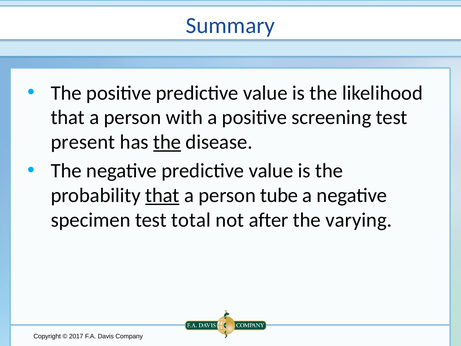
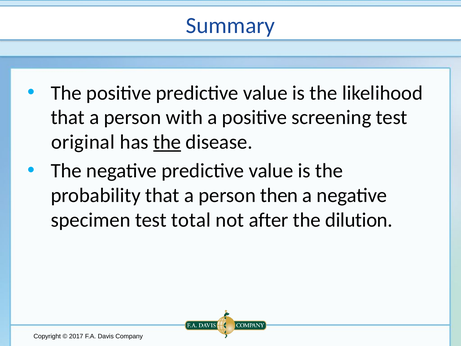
present: present -> original
that at (162, 195) underline: present -> none
tube: tube -> then
varying: varying -> dilution
